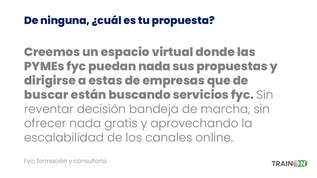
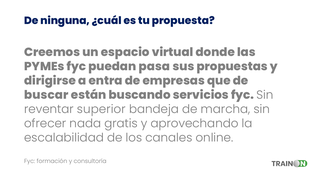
puedan nada: nada -> pasa
estas: estas -> entra
decisión: decisión -> superior
